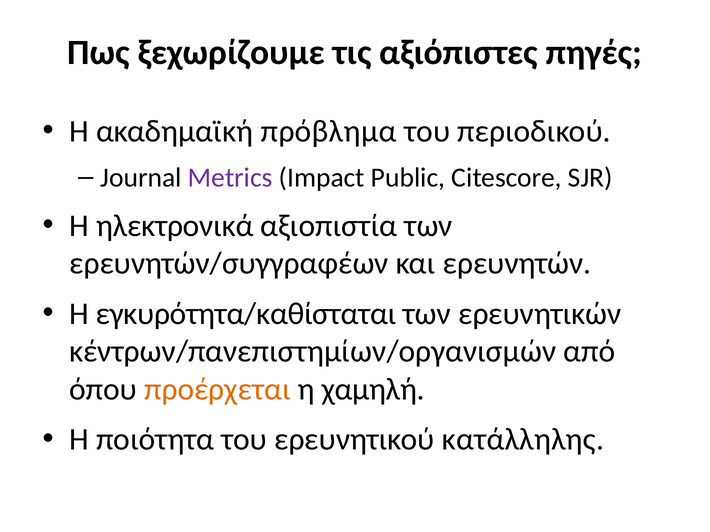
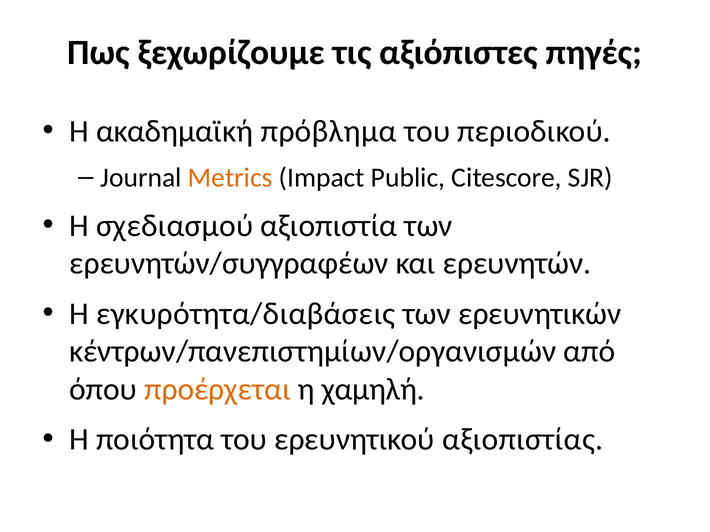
Metrics colour: purple -> orange
ηλεκτρονικά: ηλεκτρονικά -> σχεδιασμού
εγκυρότητα/καθίσταται: εγκυρότητα/καθίσταται -> εγκυρότητα/διαβάσεις
κατάλληλης: κατάλληλης -> αξιοπιστίας
